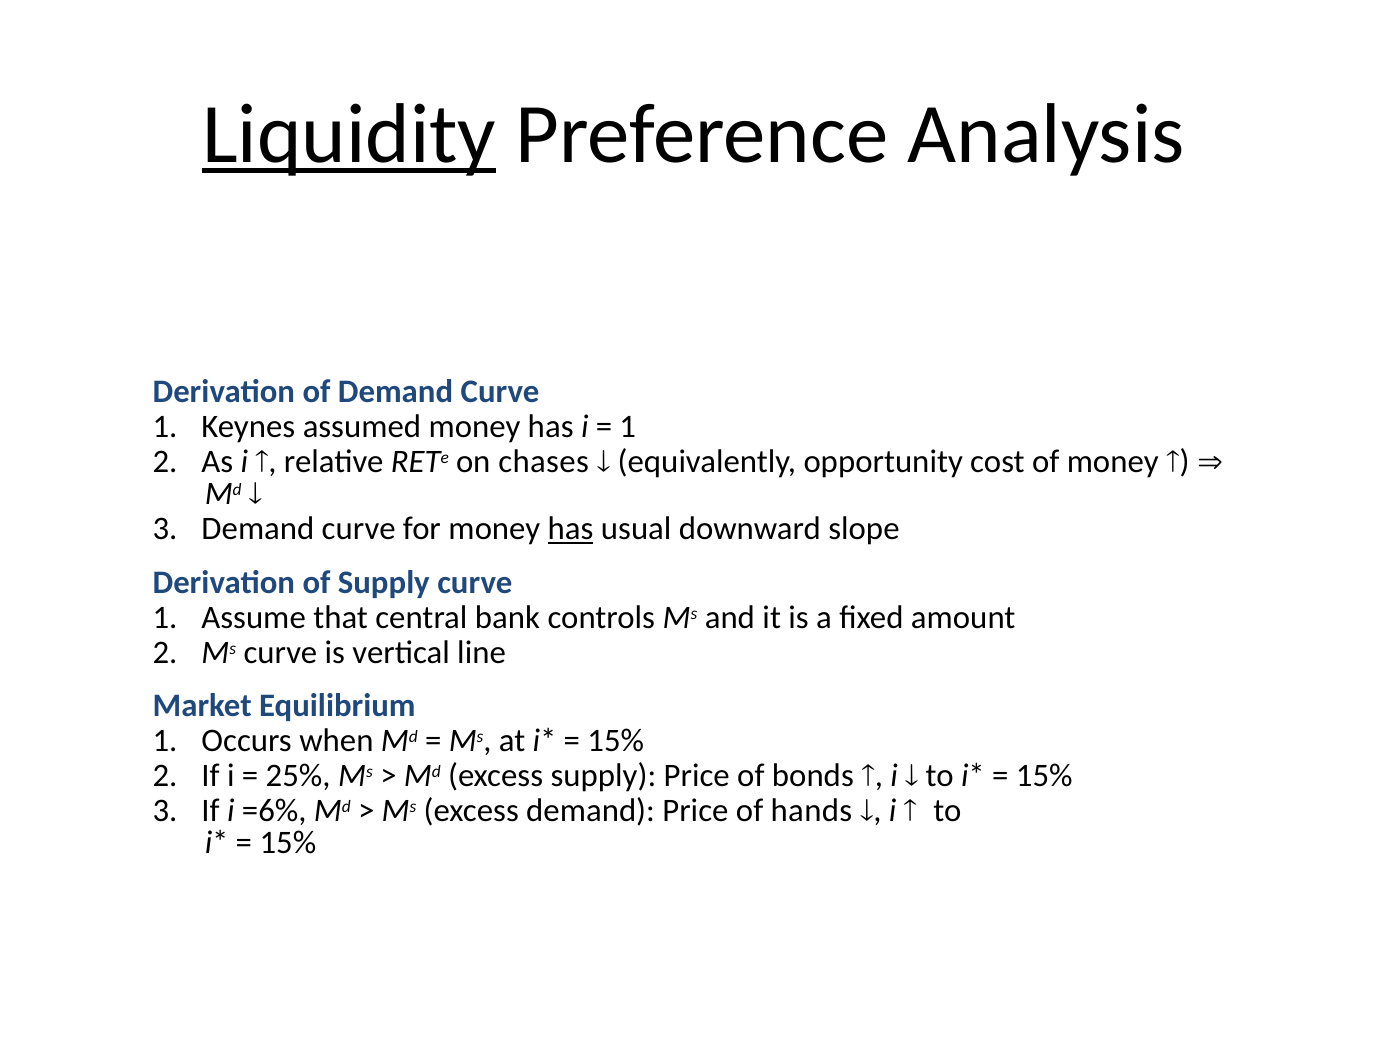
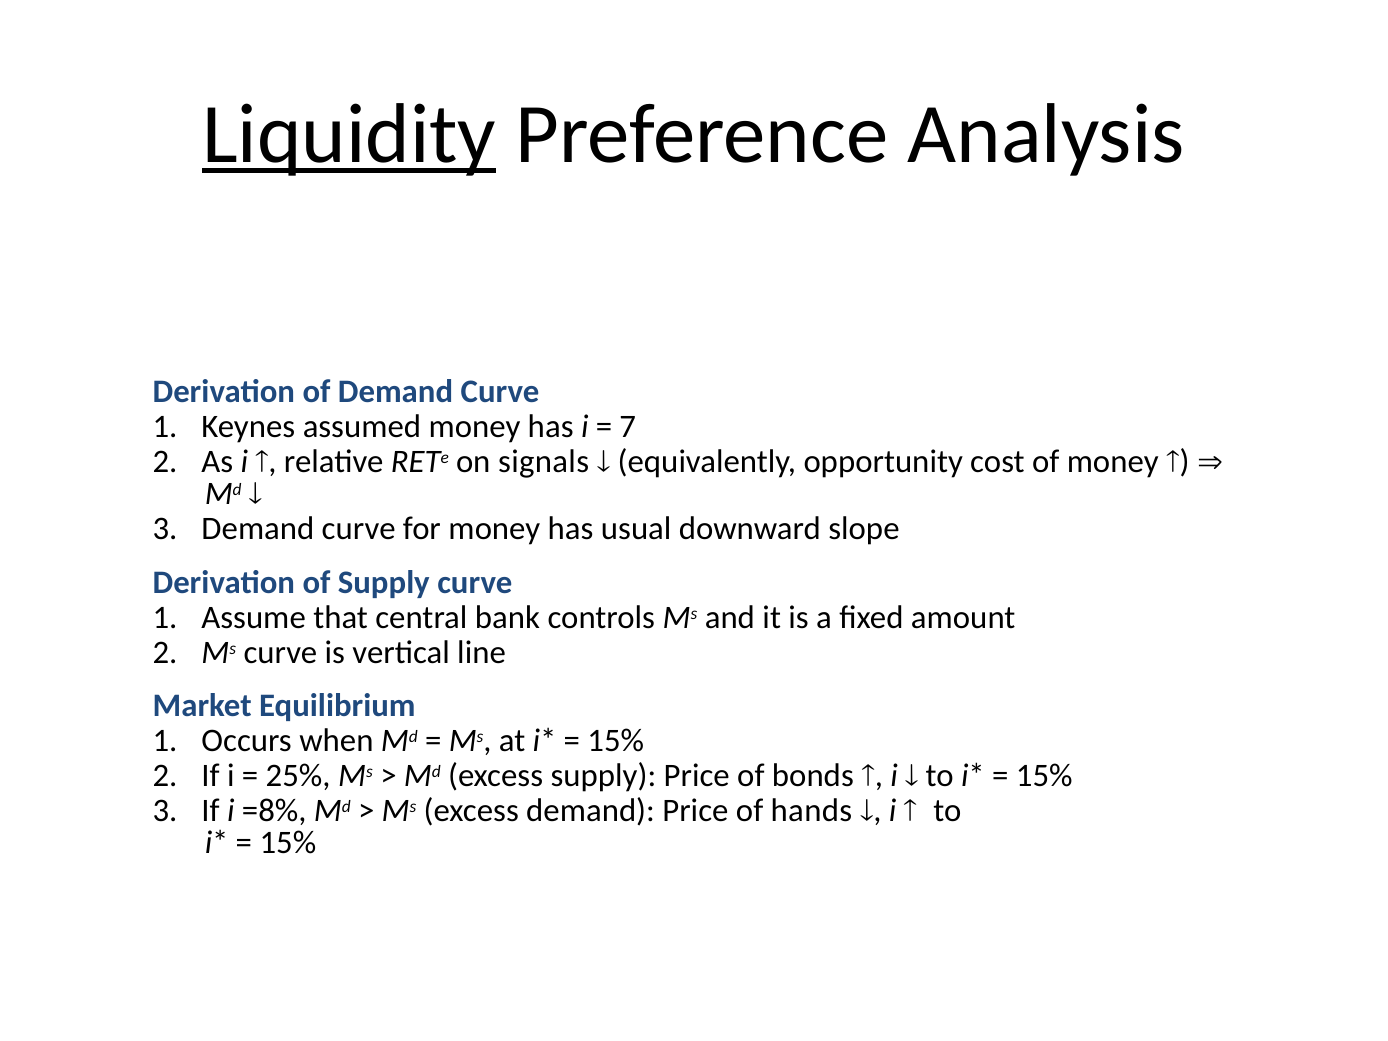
1 at (628, 427): 1 -> 7
chases: chases -> signals
has at (571, 529) underline: present -> none
=6%: =6% -> =8%
